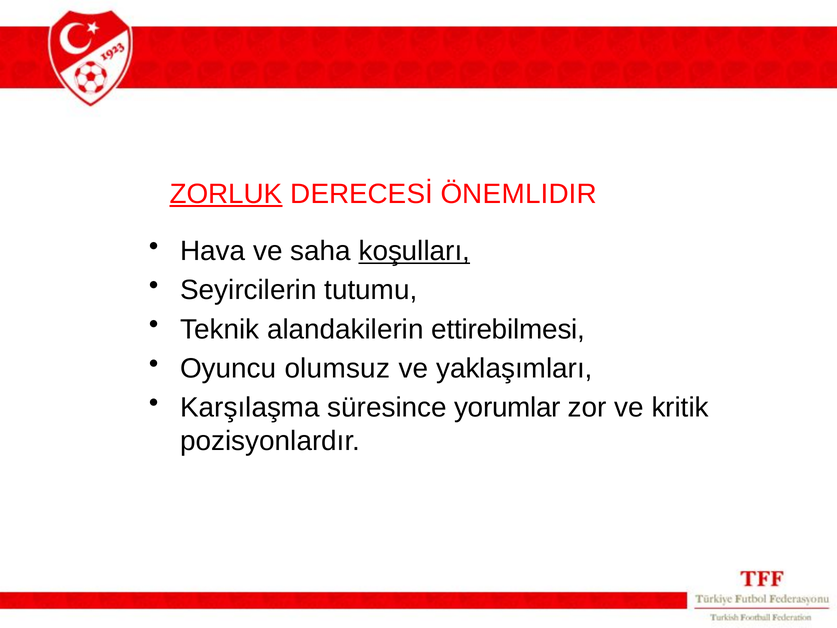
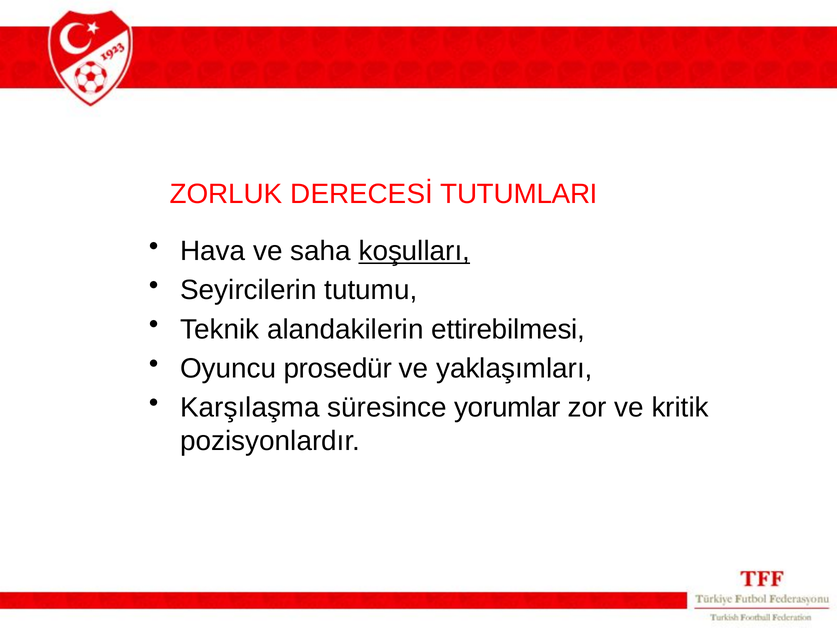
ZORLUK underline: present -> none
ÖNEMLIDIR: ÖNEMLIDIR -> TUTUMLARI
olumsuz: olumsuz -> prosedür
